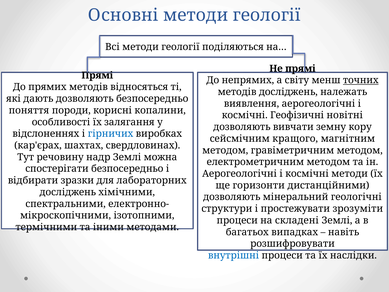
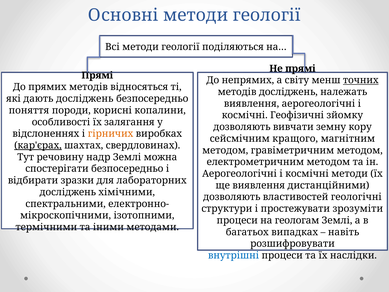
дають дозволяють: дозволяють -> досліджень
новітні: новітні -> зйомку
гірничих colour: blue -> orange
кар'єрах underline: none -> present
ще горизонти: горизонти -> виявлення
мінеральний: мінеральний -> властивостей
складені: складені -> геологам
